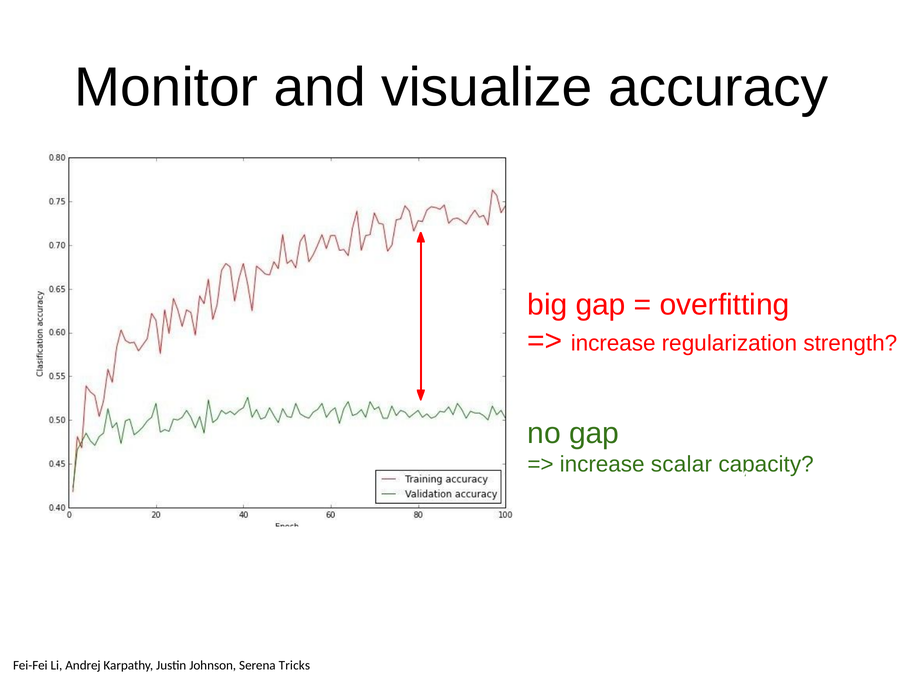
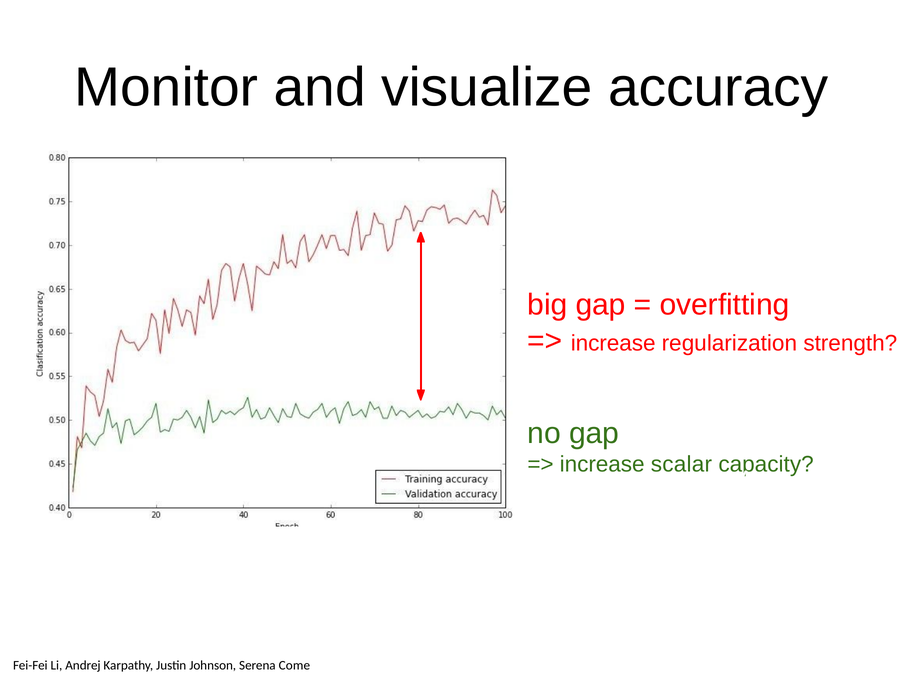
Tricks: Tricks -> Come
